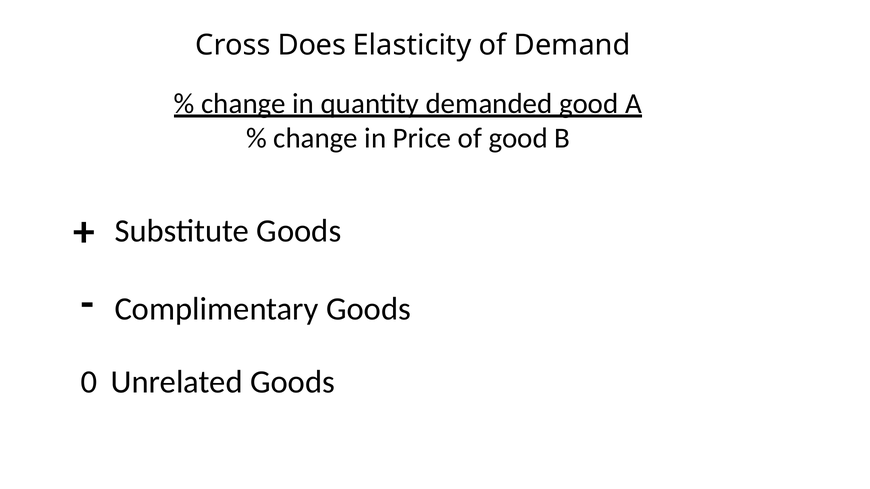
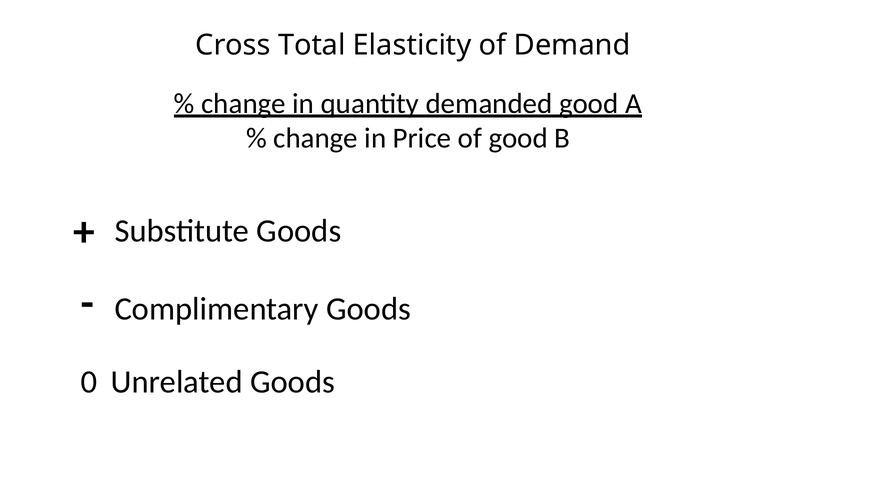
Does: Does -> Total
